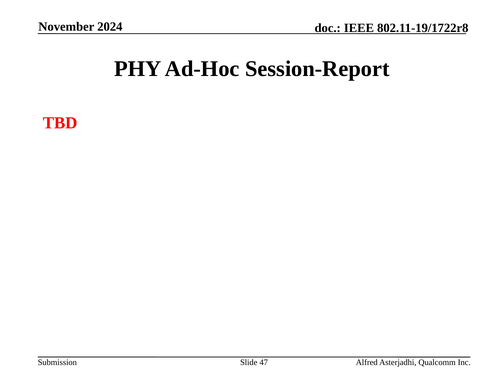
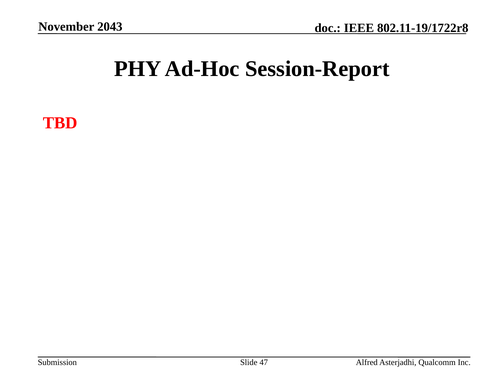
2024: 2024 -> 2043
